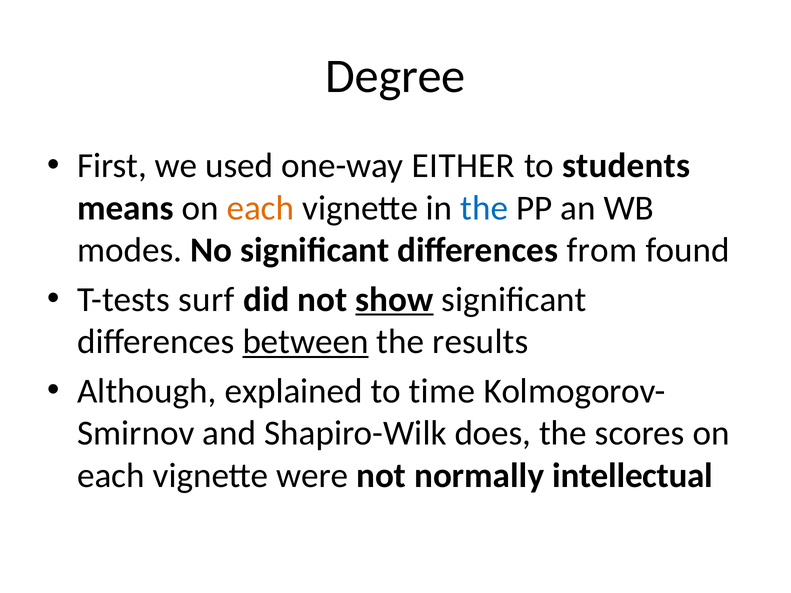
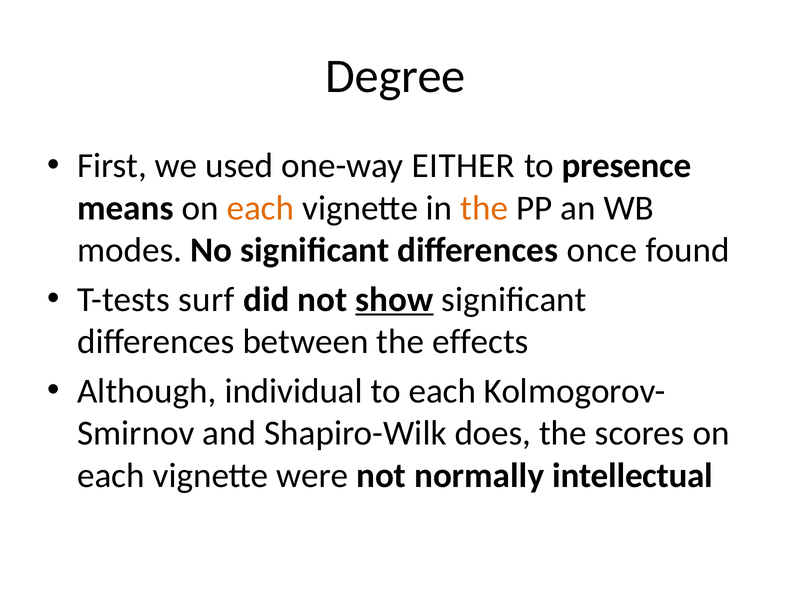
students: students -> presence
the at (484, 208) colour: blue -> orange
from: from -> once
between underline: present -> none
results: results -> effects
explained: explained -> individual
to time: time -> each
